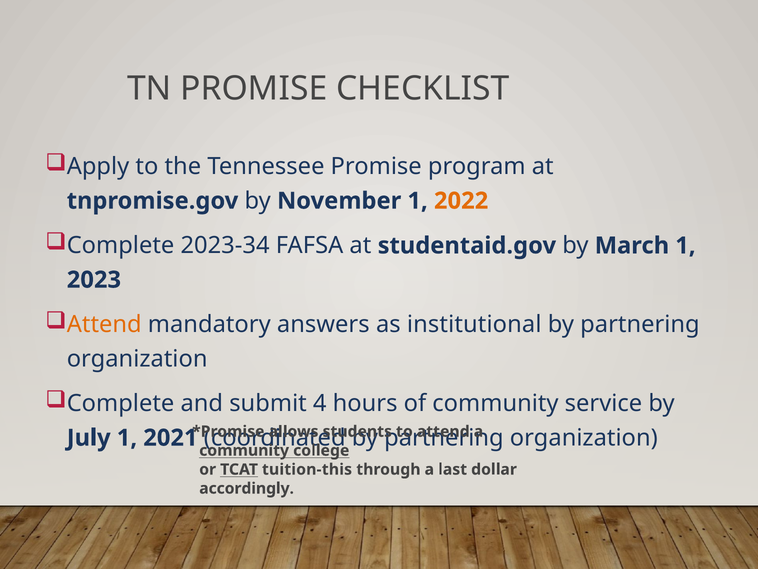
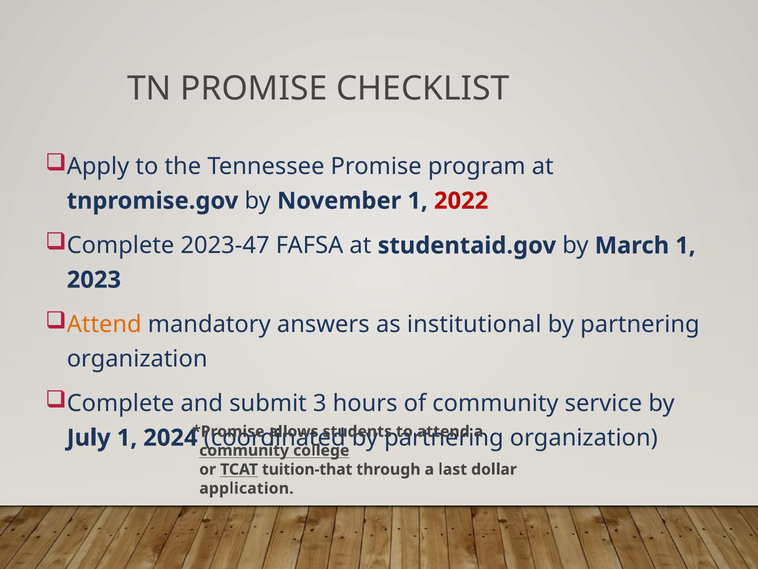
2022 colour: orange -> red
2023-34: 2023-34 -> 2023-47
4: 4 -> 3
2021: 2021 -> 2024
tuition-this: tuition-this -> tuition-that
accordingly: accordingly -> application
